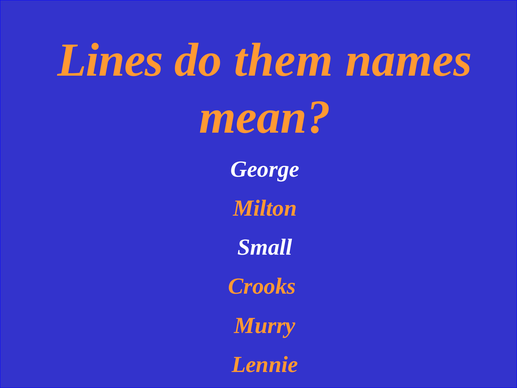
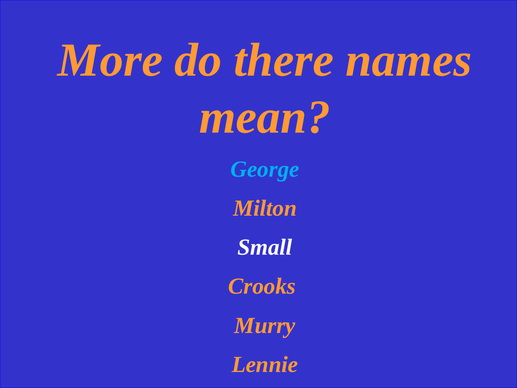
Lines: Lines -> More
them: them -> there
George colour: white -> light blue
